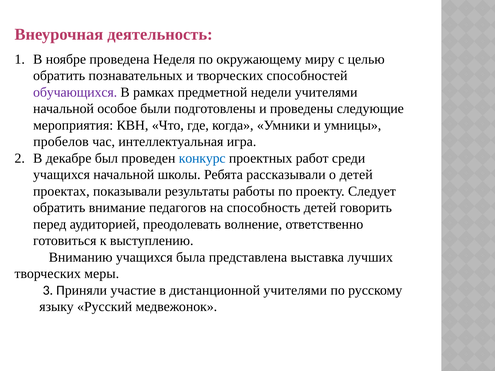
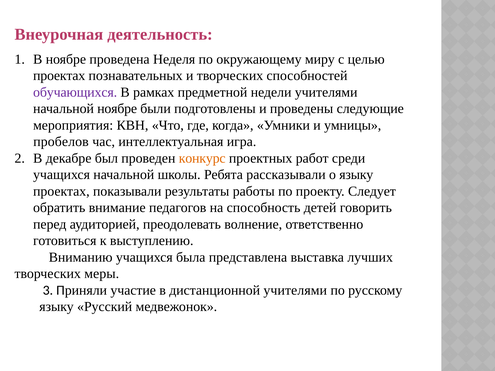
обратить at (59, 76): обратить -> проектах
начальной особое: особое -> ноябре
конкурс colour: blue -> orange
о детей: детей -> языку
